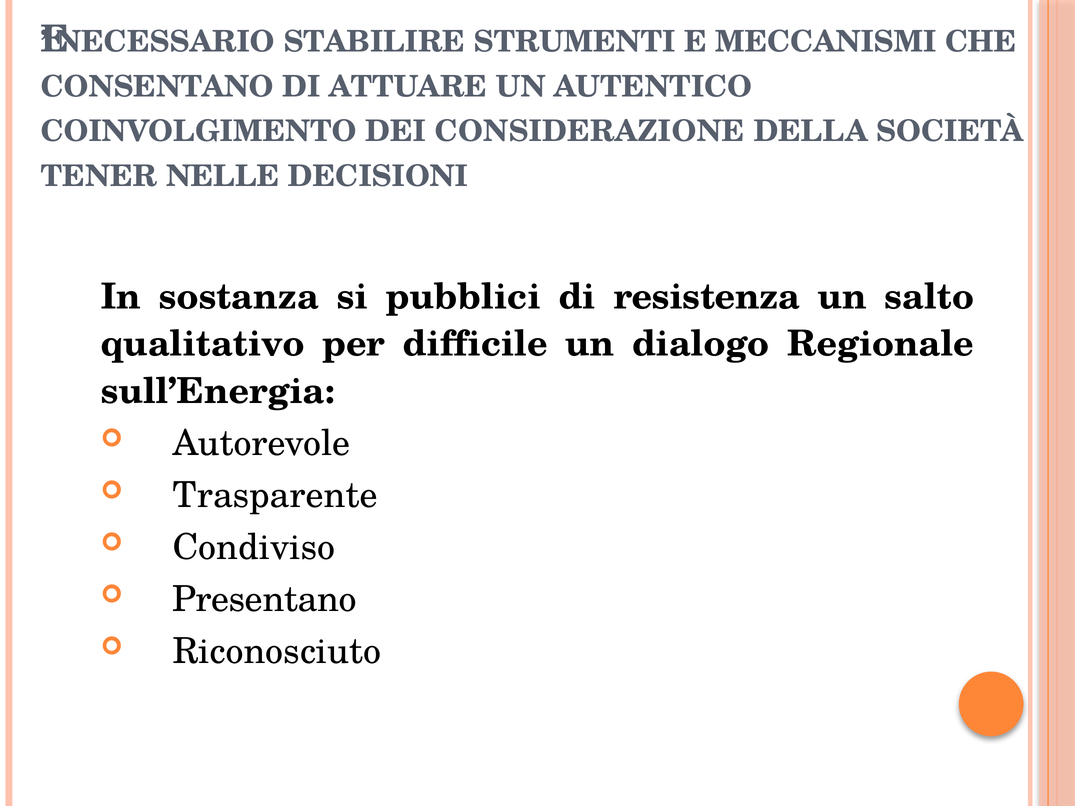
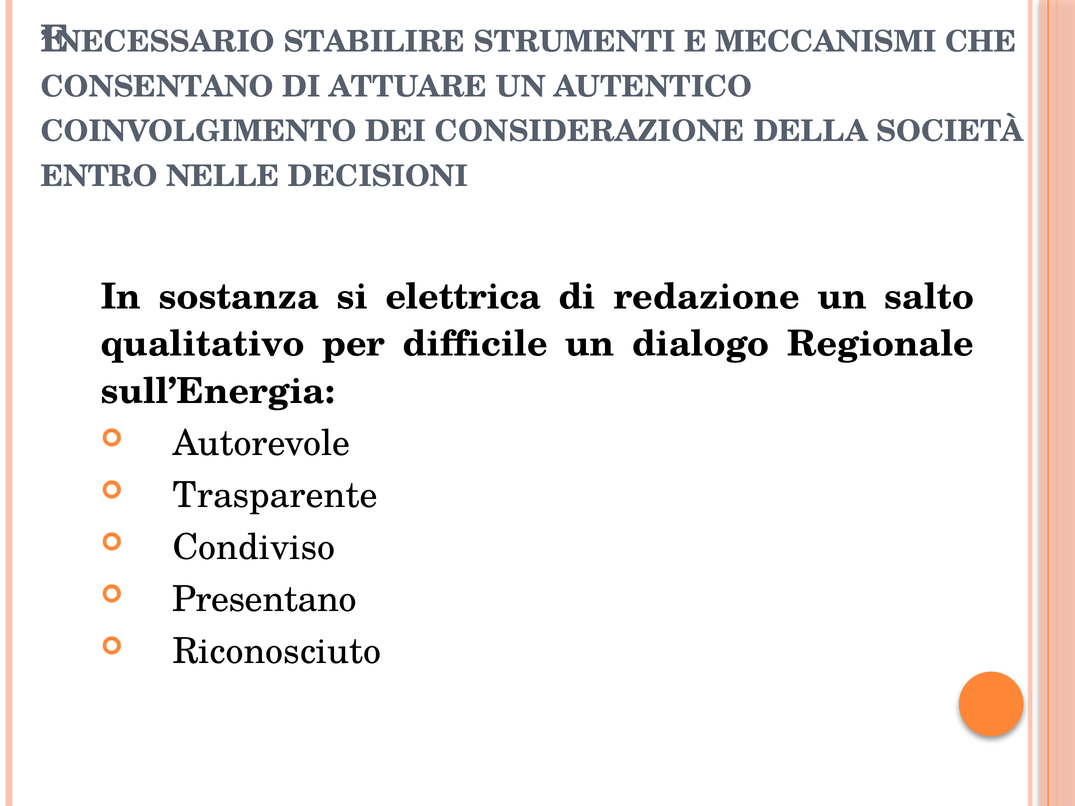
TENER: TENER -> ENTRO
pubblici: pubblici -> elettrica
resistenza: resistenza -> redazione
